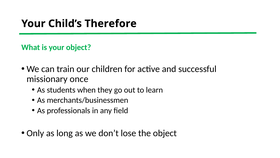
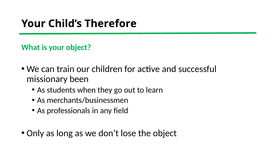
once: once -> been
